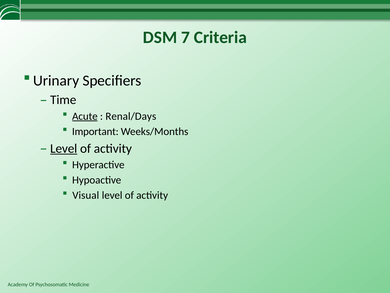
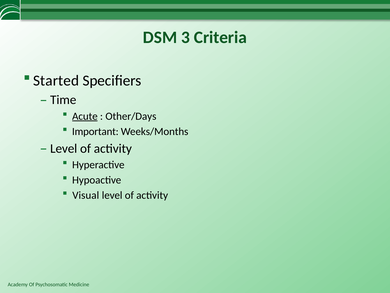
7: 7 -> 3
Urinary: Urinary -> Started
Renal/Days: Renal/Days -> Other/Days
Level at (64, 148) underline: present -> none
